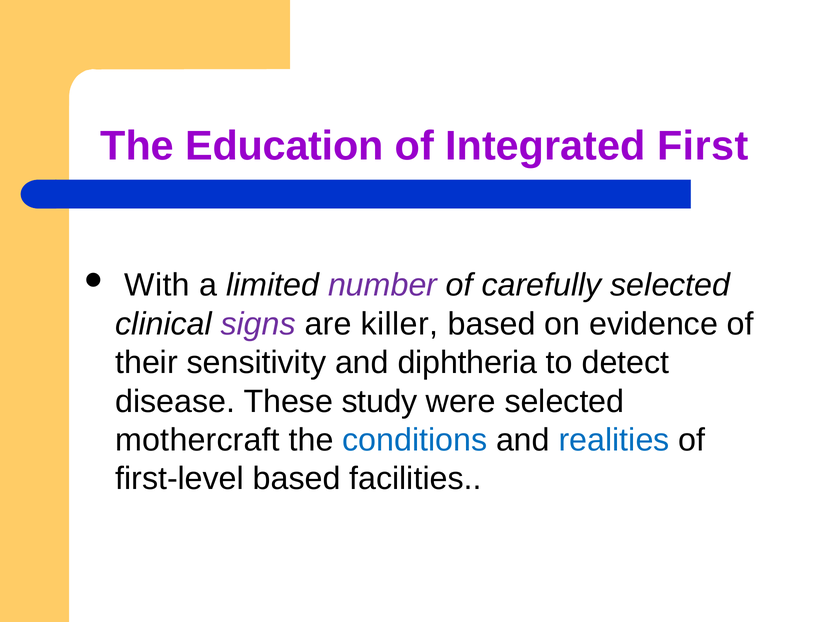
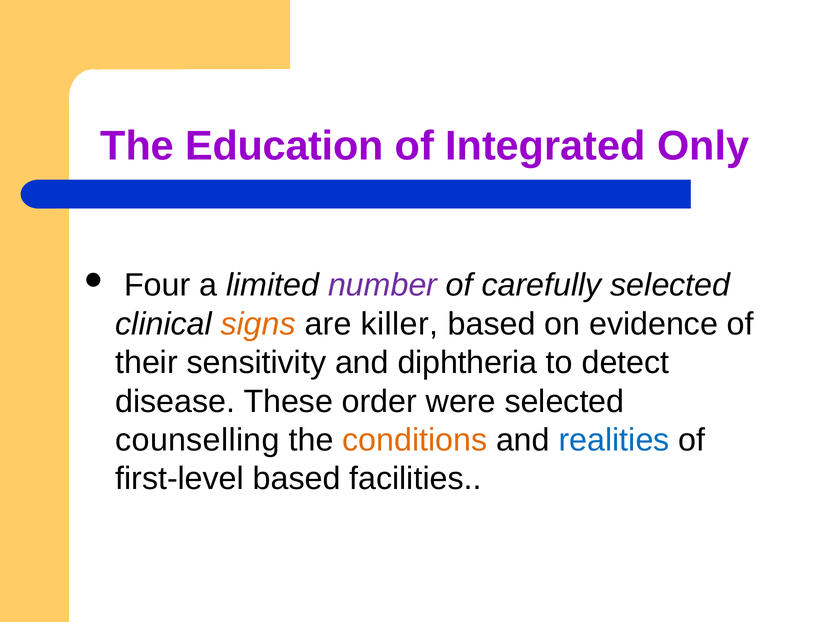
First: First -> Only
With: With -> Four
signs colour: purple -> orange
study: study -> order
mothercraft: mothercraft -> counselling
conditions colour: blue -> orange
